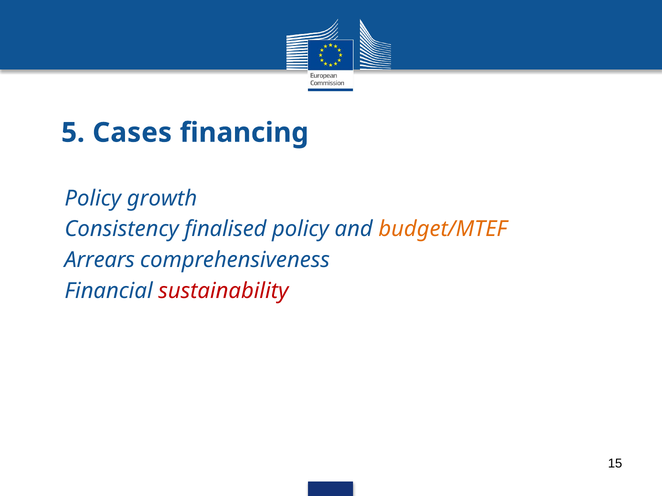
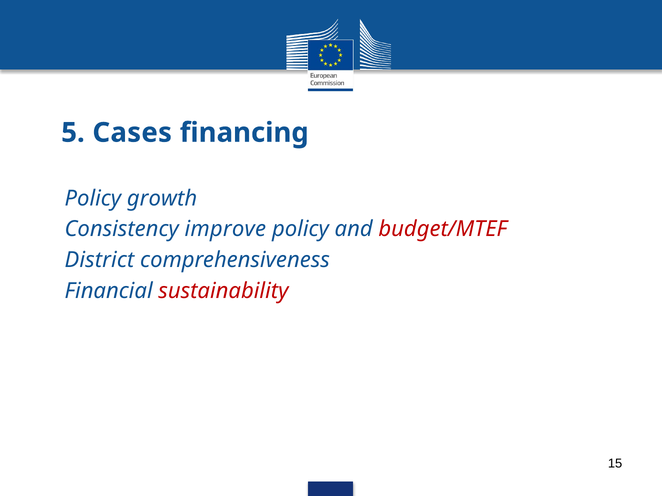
finalised: finalised -> improve
budget/MTEF colour: orange -> red
Arrears: Arrears -> District
